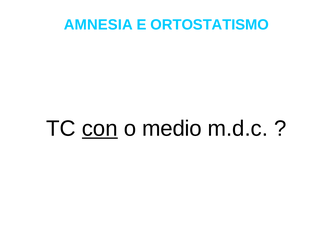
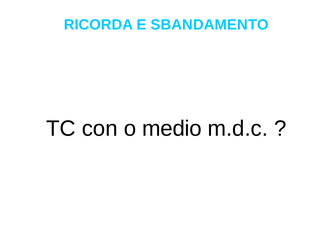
AMNESIA: AMNESIA -> RICORDA
ORTOSTATISMO: ORTOSTATISMO -> SBANDAMENTO
con underline: present -> none
